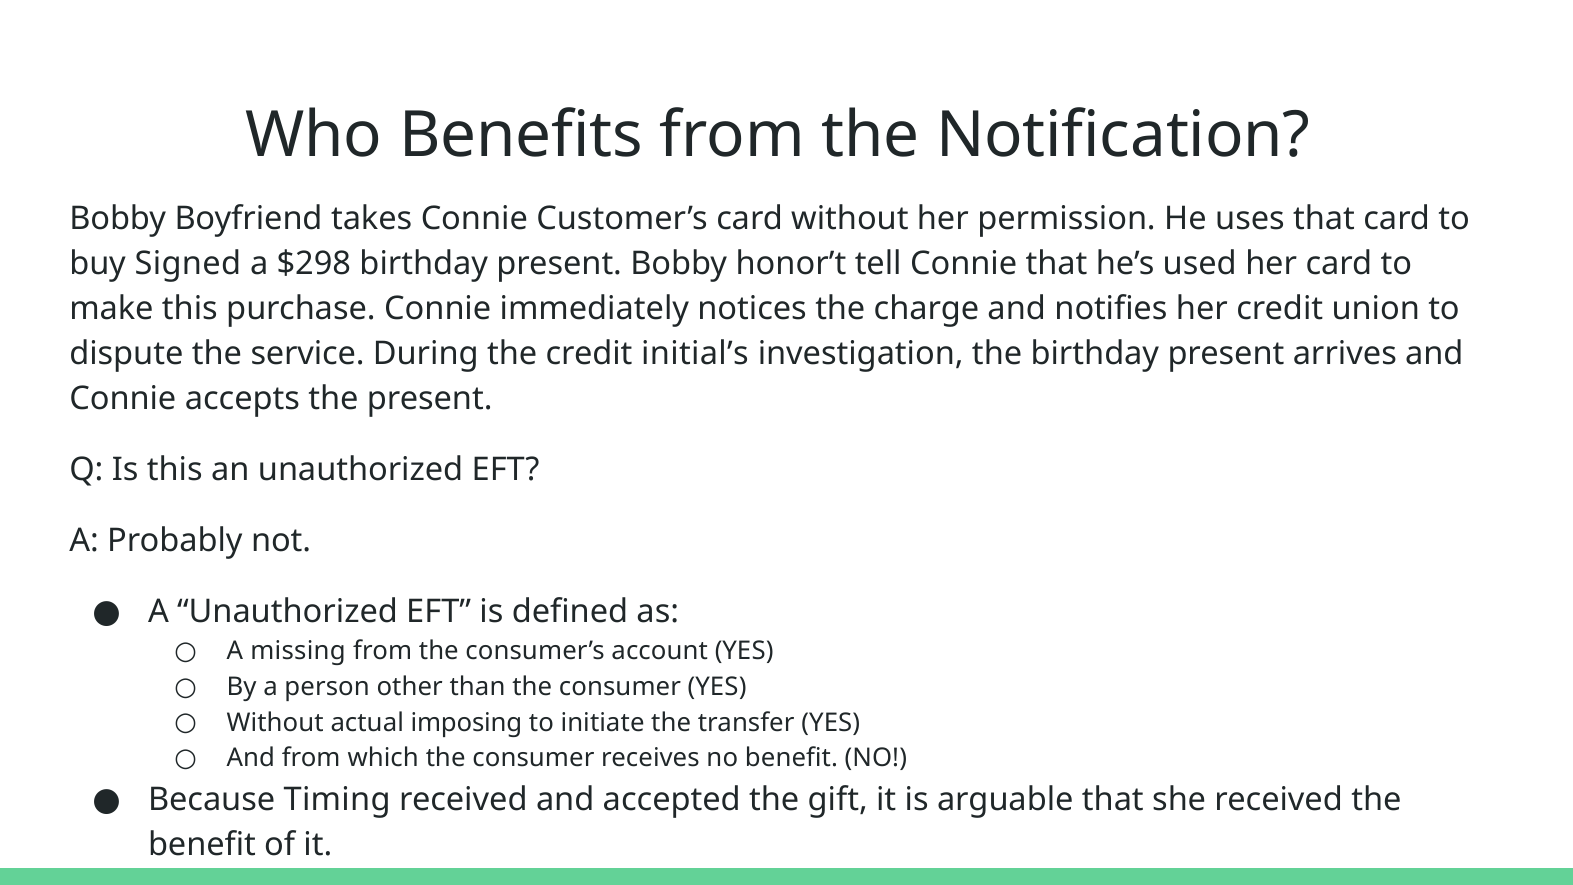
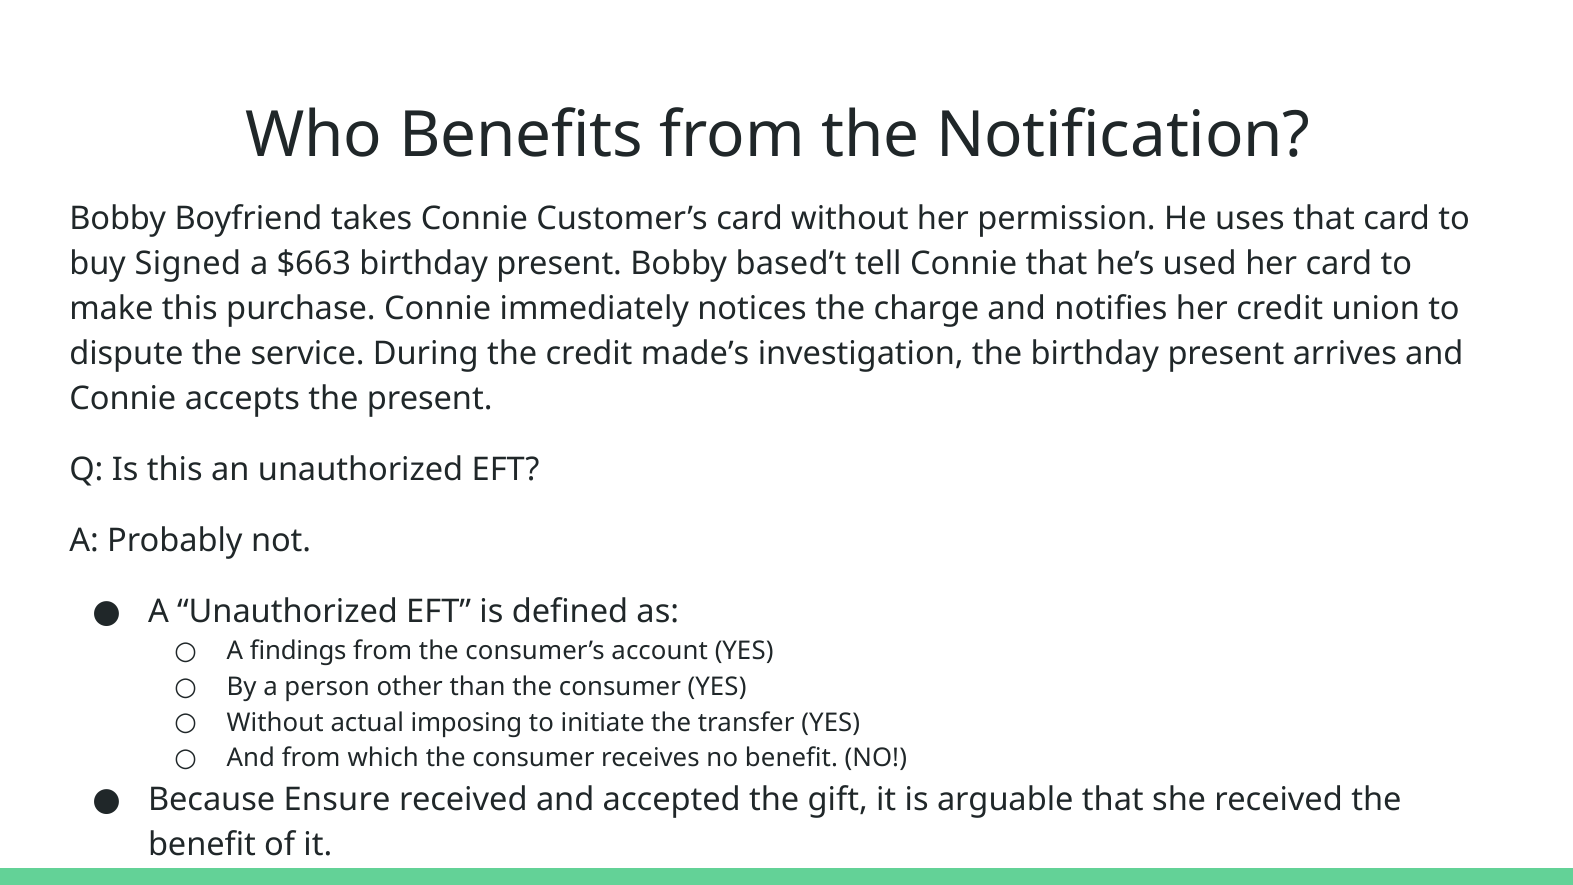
$298: $298 -> $663
honor’t: honor’t -> based’t
initial’s: initial’s -> made’s
missing: missing -> findings
Timing: Timing -> Ensure
